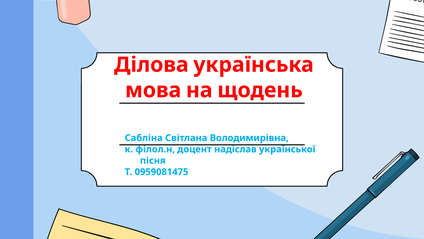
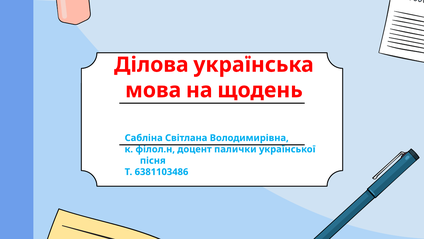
надіслав: надіслав -> палички
0959081475: 0959081475 -> 6381103486
